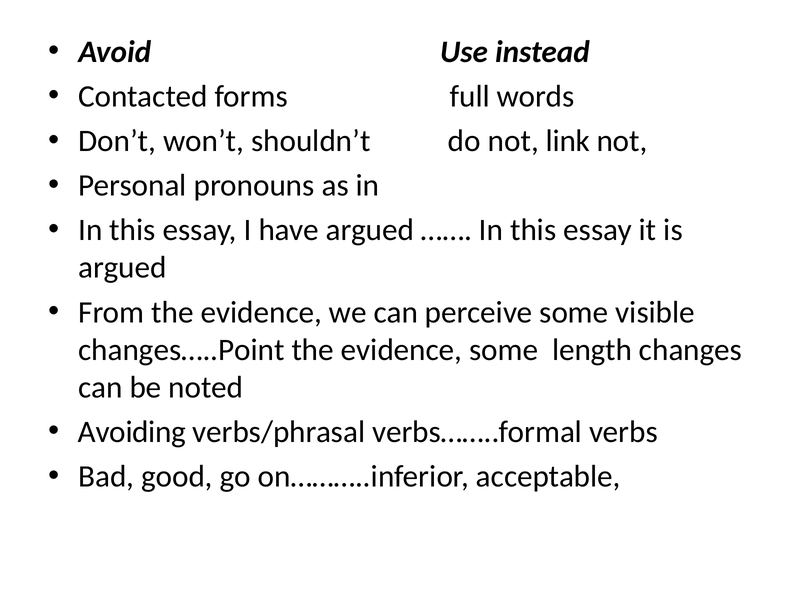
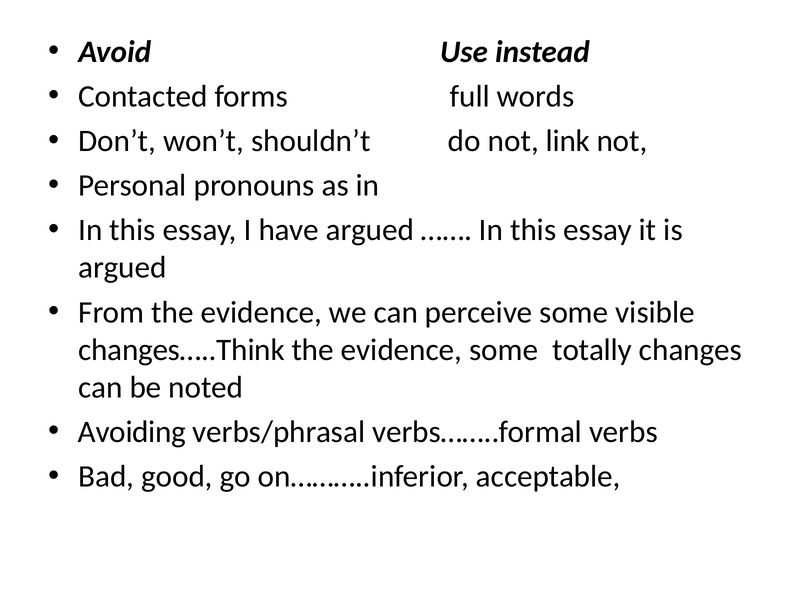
changes…..Point: changes…..Point -> changes…..Think
length: length -> totally
